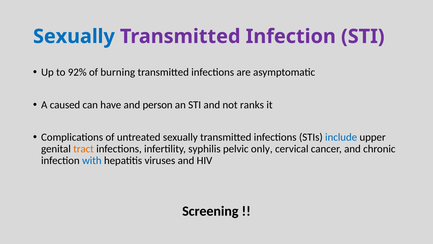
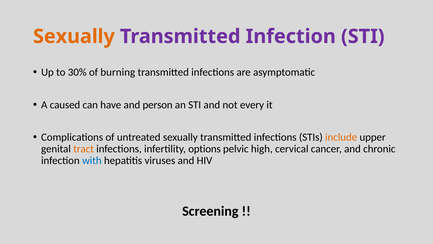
Sexually at (74, 36) colour: blue -> orange
92%: 92% -> 30%
ranks: ranks -> every
include colour: blue -> orange
syphilis: syphilis -> options
only: only -> high
